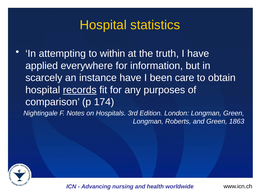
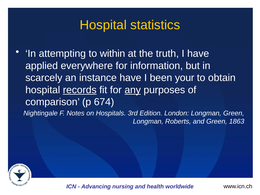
care: care -> your
any underline: none -> present
174: 174 -> 674
